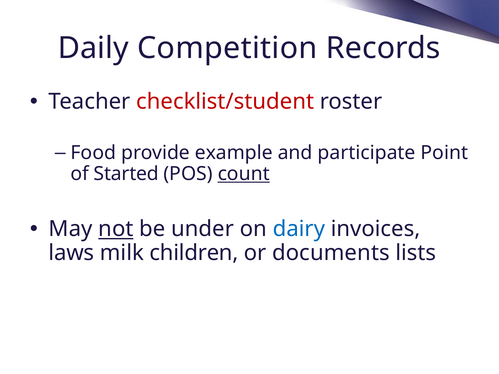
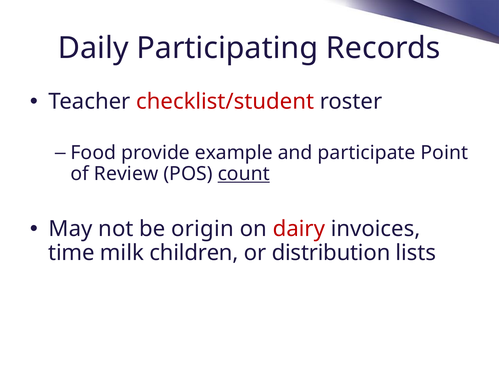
Competition: Competition -> Participating
Started: Started -> Review
not underline: present -> none
under: under -> origin
dairy colour: blue -> red
laws: laws -> time
documents: documents -> distribution
